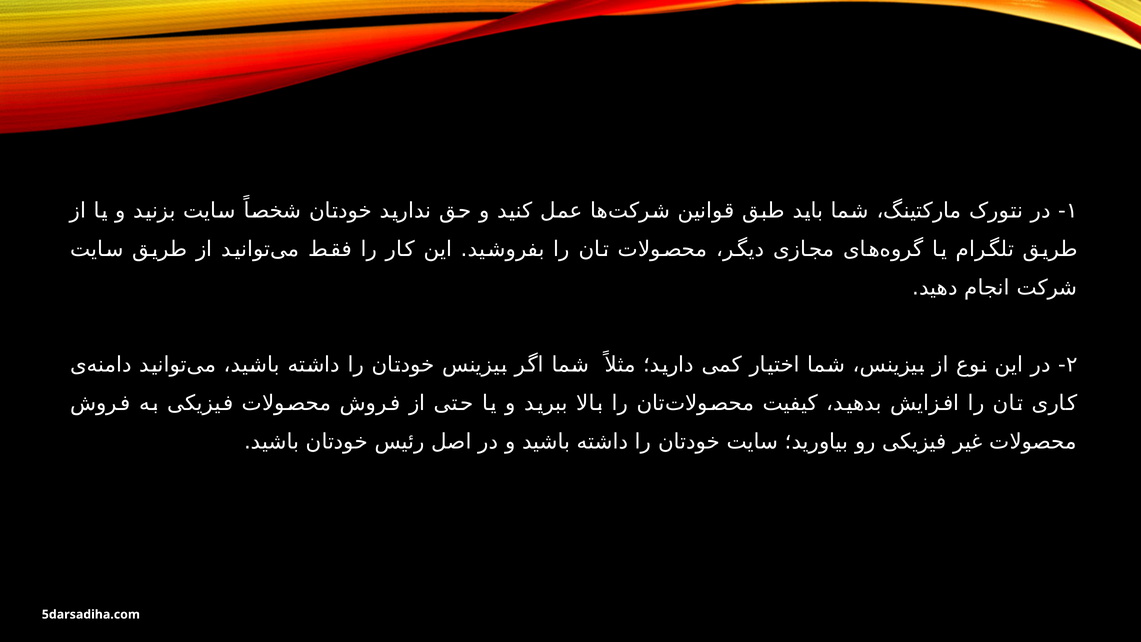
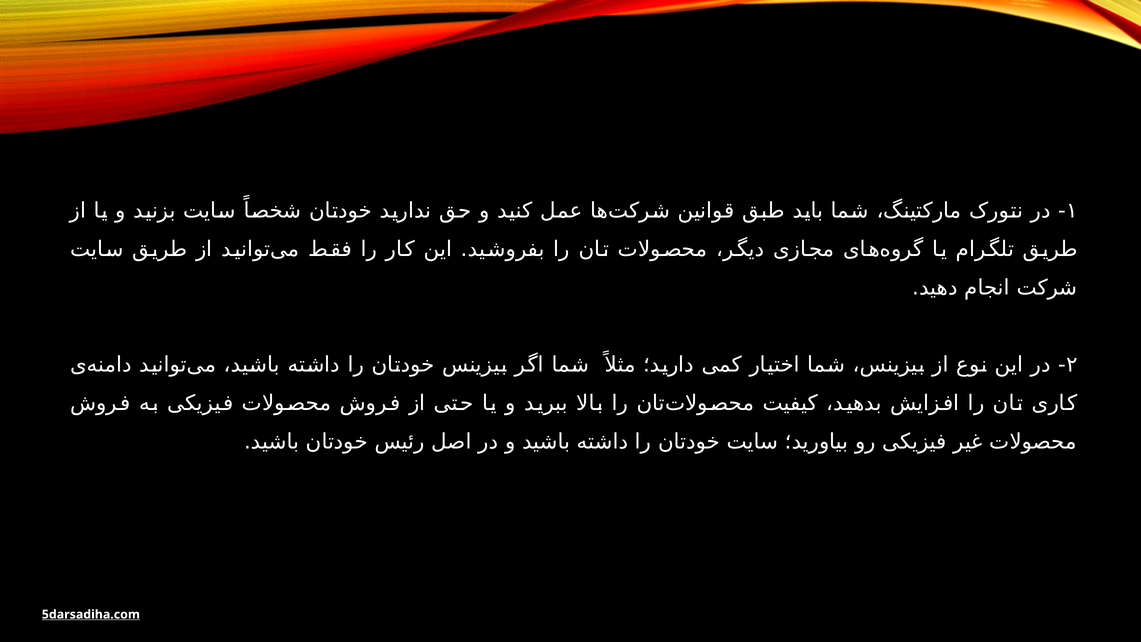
5darsadiha.com underline: none -> present
